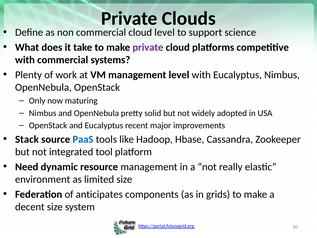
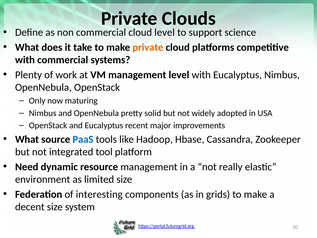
private at (148, 47) colour: purple -> orange
Stack at (27, 139): Stack -> What
anticipates: anticipates -> interesting
